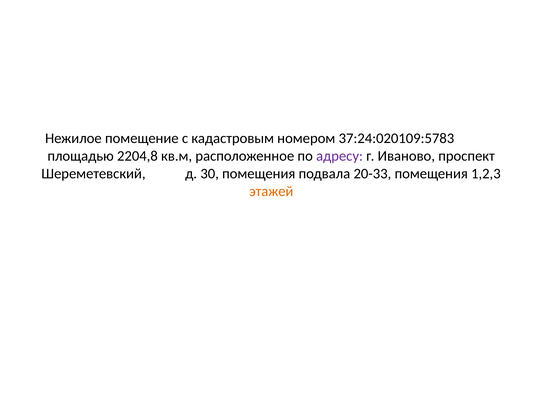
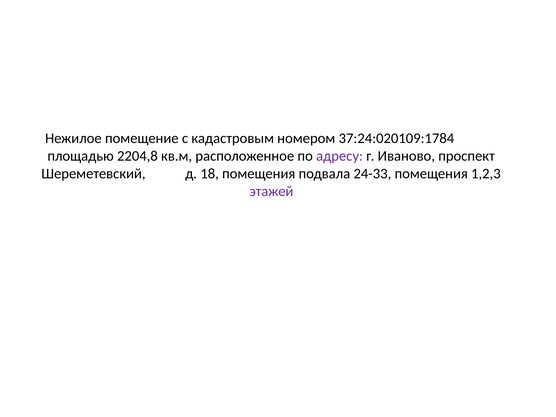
37:24:020109:5783: 37:24:020109:5783 -> 37:24:020109:1784
30: 30 -> 18
20-33: 20-33 -> 24-33
этажей colour: orange -> purple
